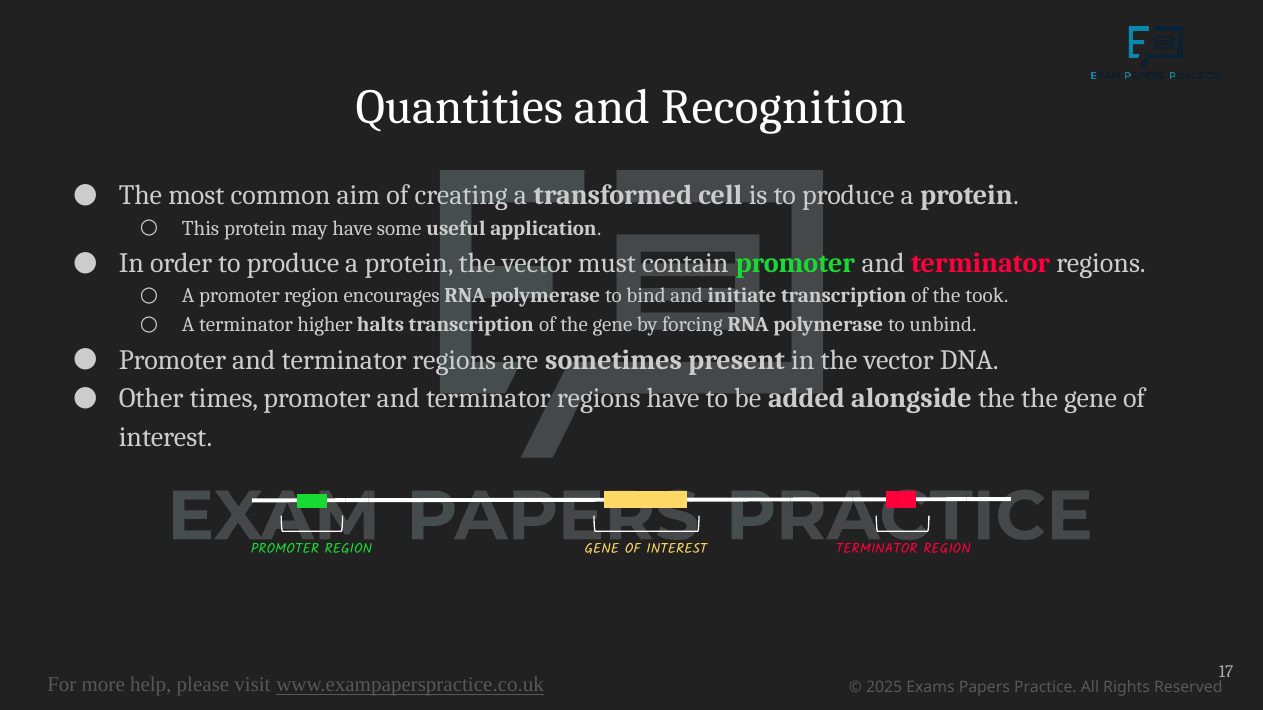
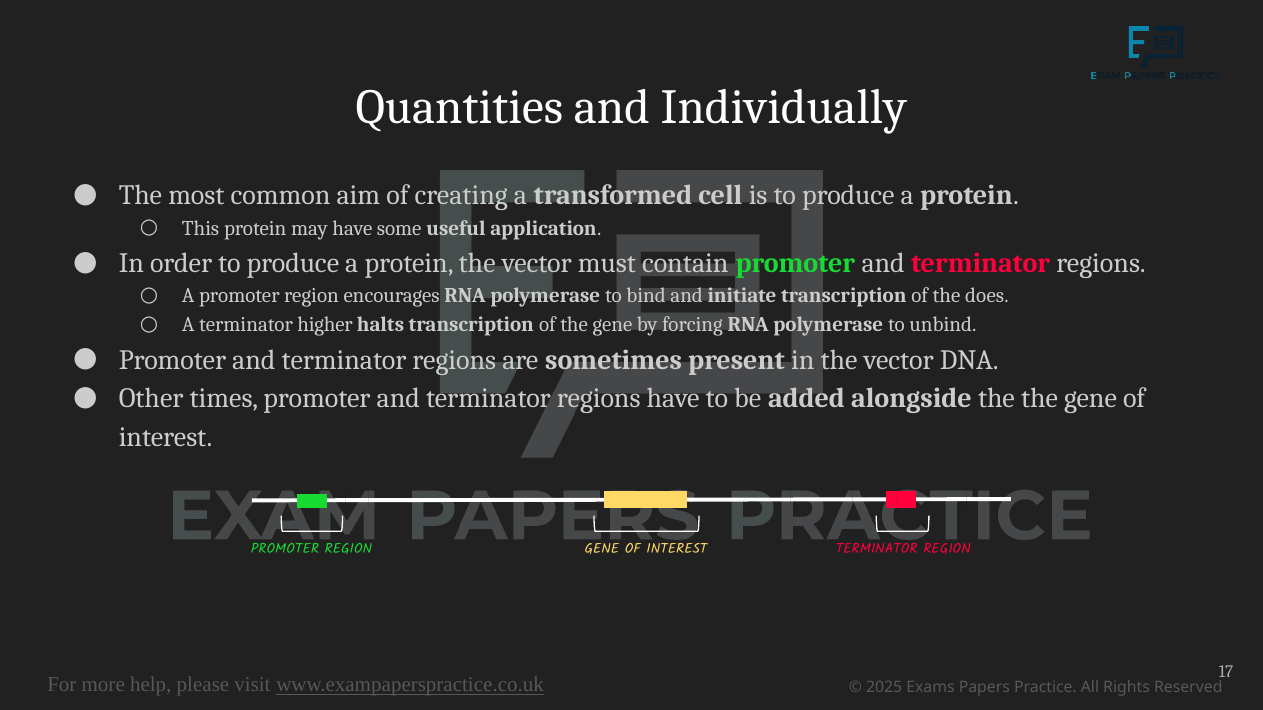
Recognition: Recognition -> Individually
took: took -> does
